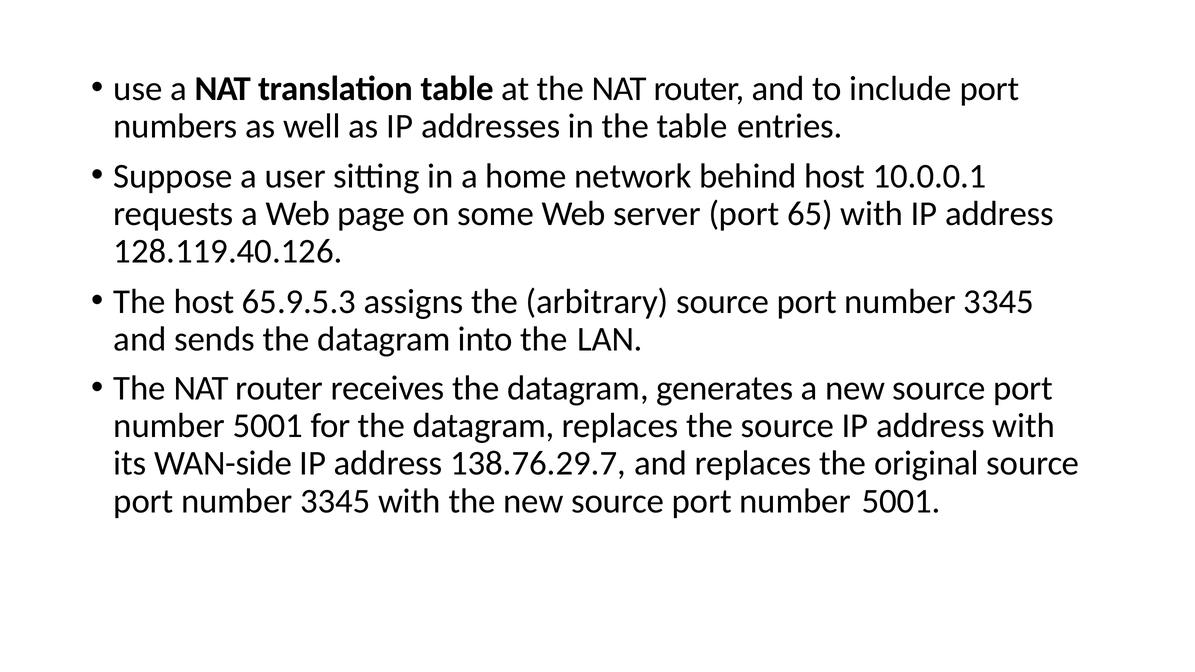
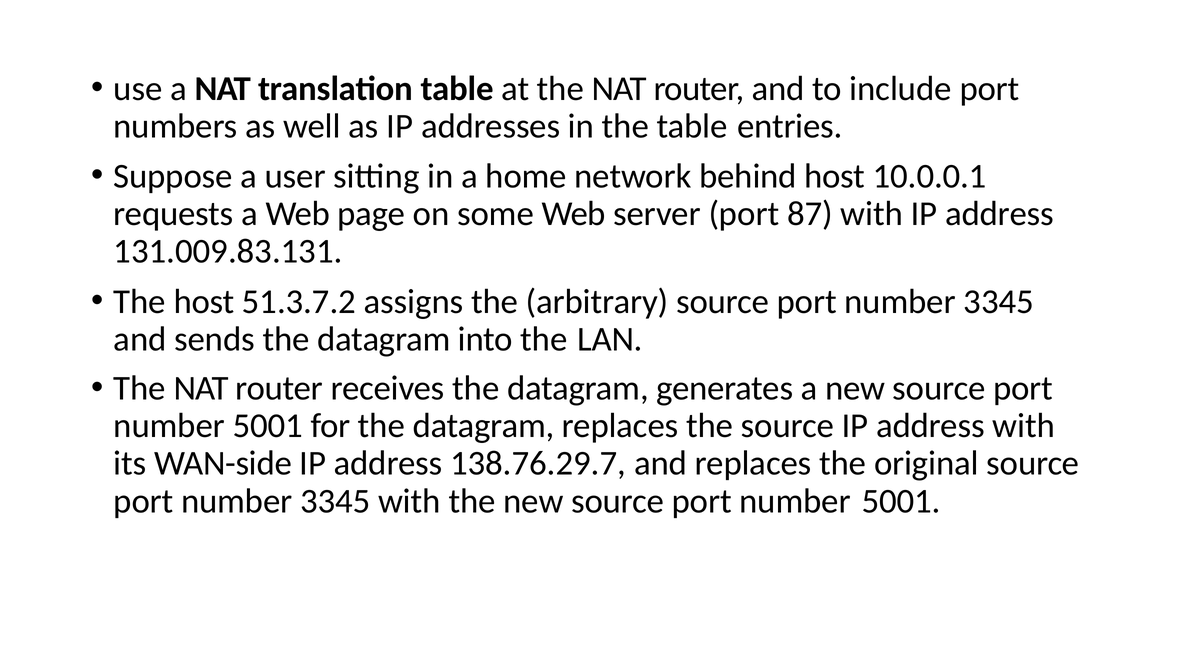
65: 65 -> 87
128.119.40.126: 128.119.40.126 -> 131.009.83.131
65.9.5.3: 65.9.5.3 -> 51.3.7.2
